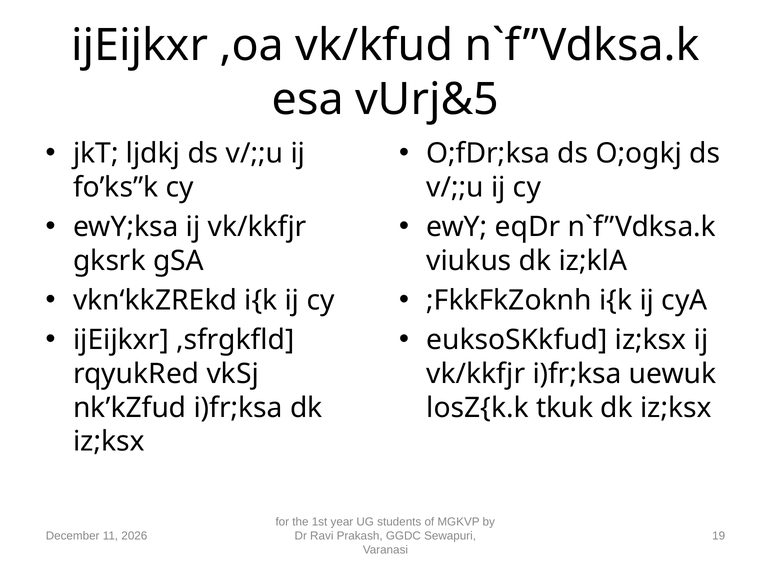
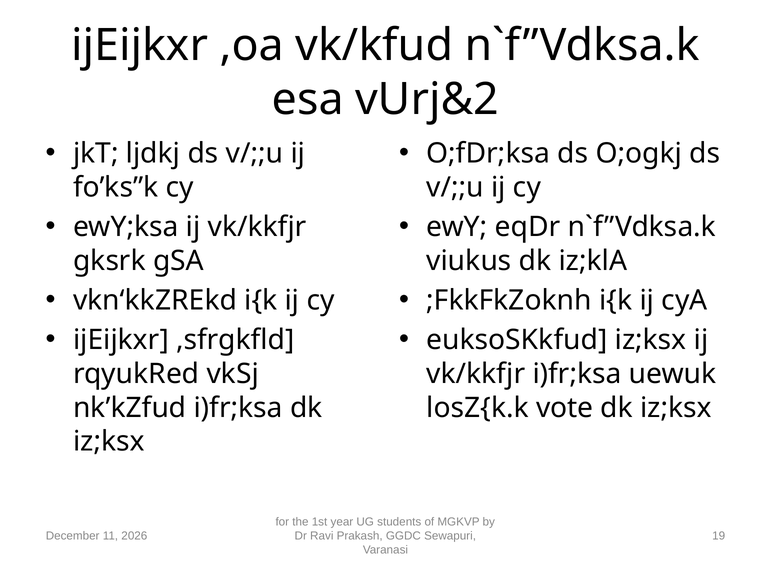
vUrj&5: vUrj&5 -> vUrj&2
tkuk: tkuk -> vote
